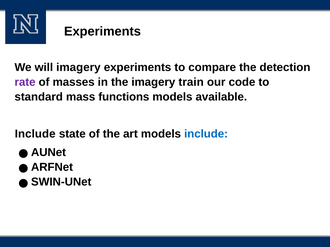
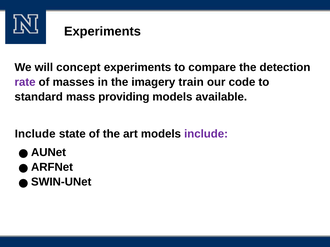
will imagery: imagery -> concept
functions: functions -> providing
include at (206, 134) colour: blue -> purple
